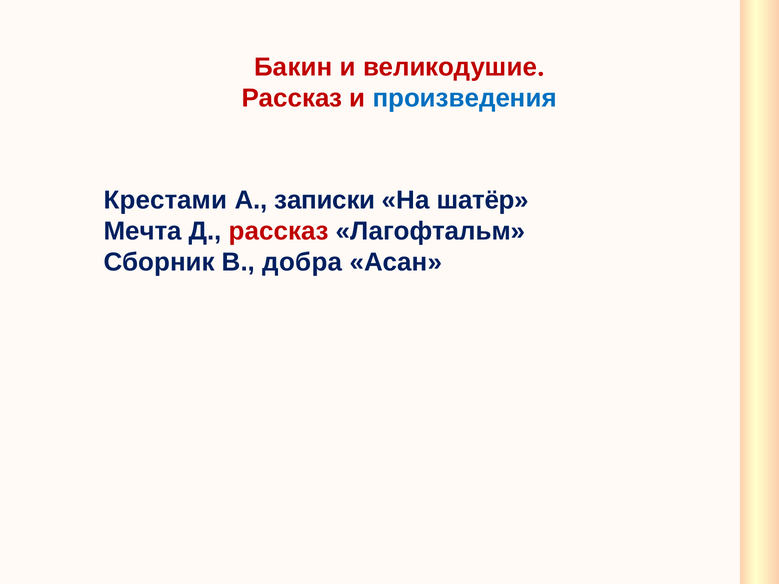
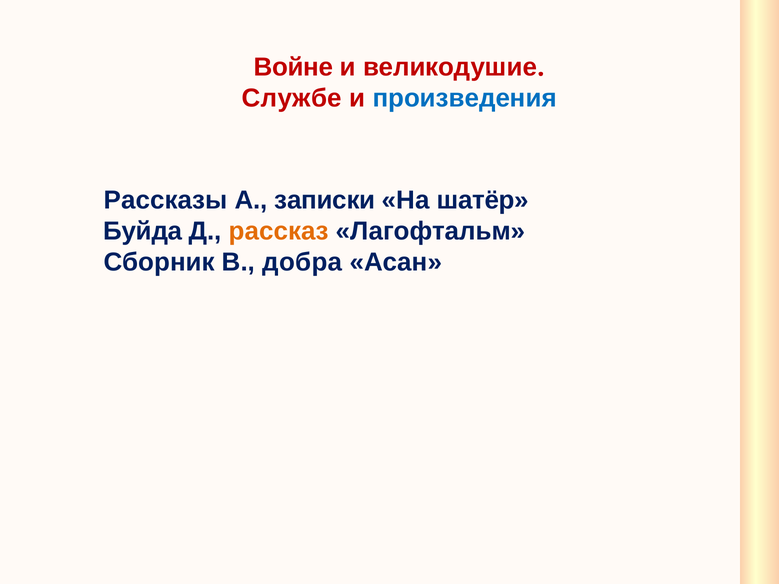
Бакин: Бакин -> Войне
Рассказ at (292, 98): Рассказ -> Службе
Крестами: Крестами -> Рассказы
Мечта: Мечта -> Буйда
рассказ at (279, 231) colour: red -> orange
